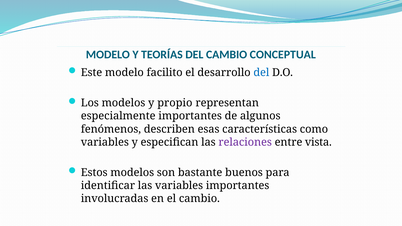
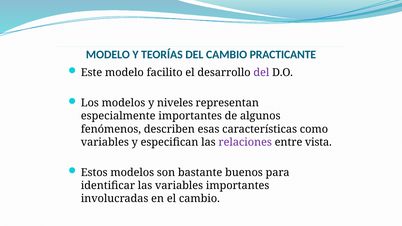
CONCEPTUAL: CONCEPTUAL -> PRACTICANTE
del at (261, 73) colour: blue -> purple
propio: propio -> niveles
